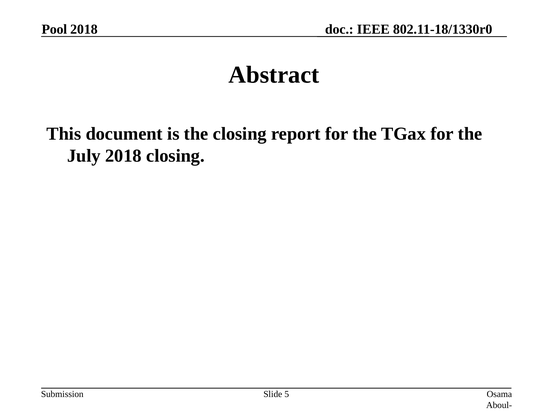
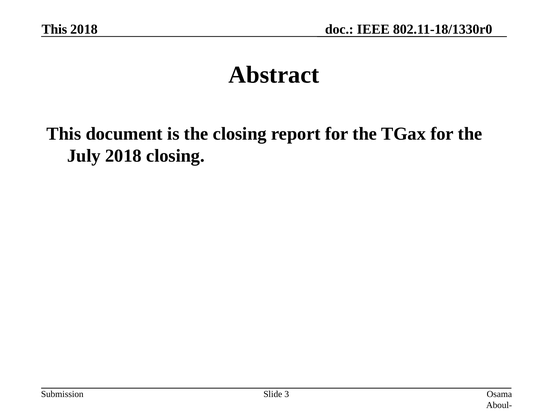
Pool at (54, 29): Pool -> This
5: 5 -> 3
